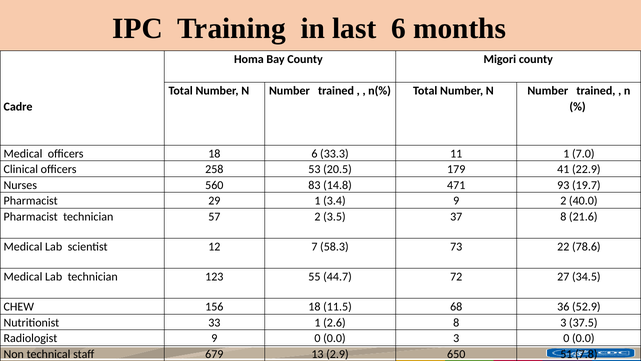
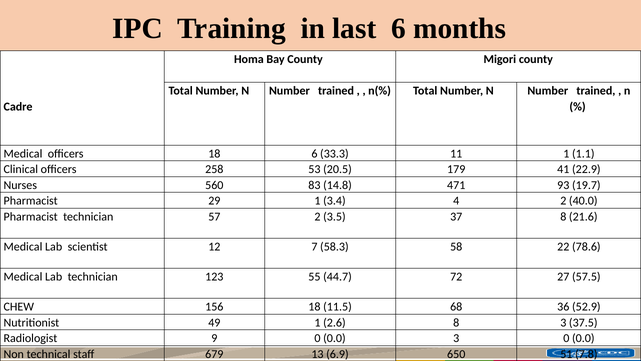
7.0: 7.0 -> 1.1
3.4 9: 9 -> 4
73: 73 -> 58
34.5: 34.5 -> 57.5
33: 33 -> 49
2.9: 2.9 -> 6.9
